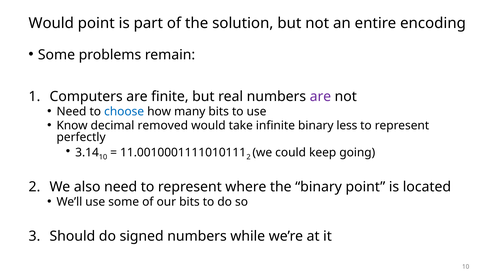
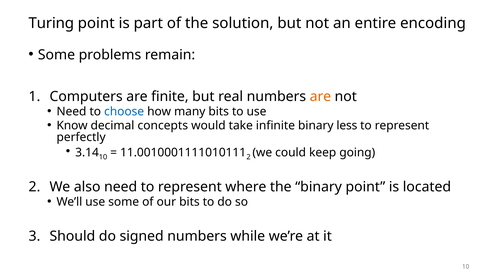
Would at (51, 23): Would -> Turing
are at (320, 97) colour: purple -> orange
removed: removed -> concepts
